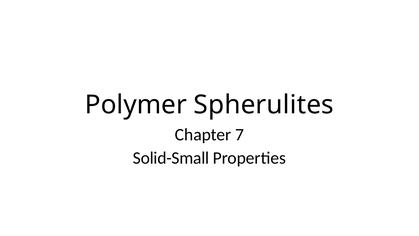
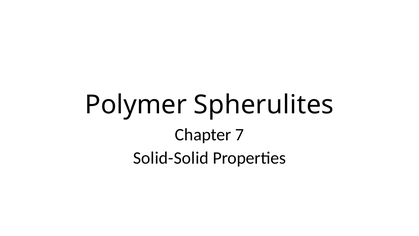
Solid-Small: Solid-Small -> Solid-Solid
